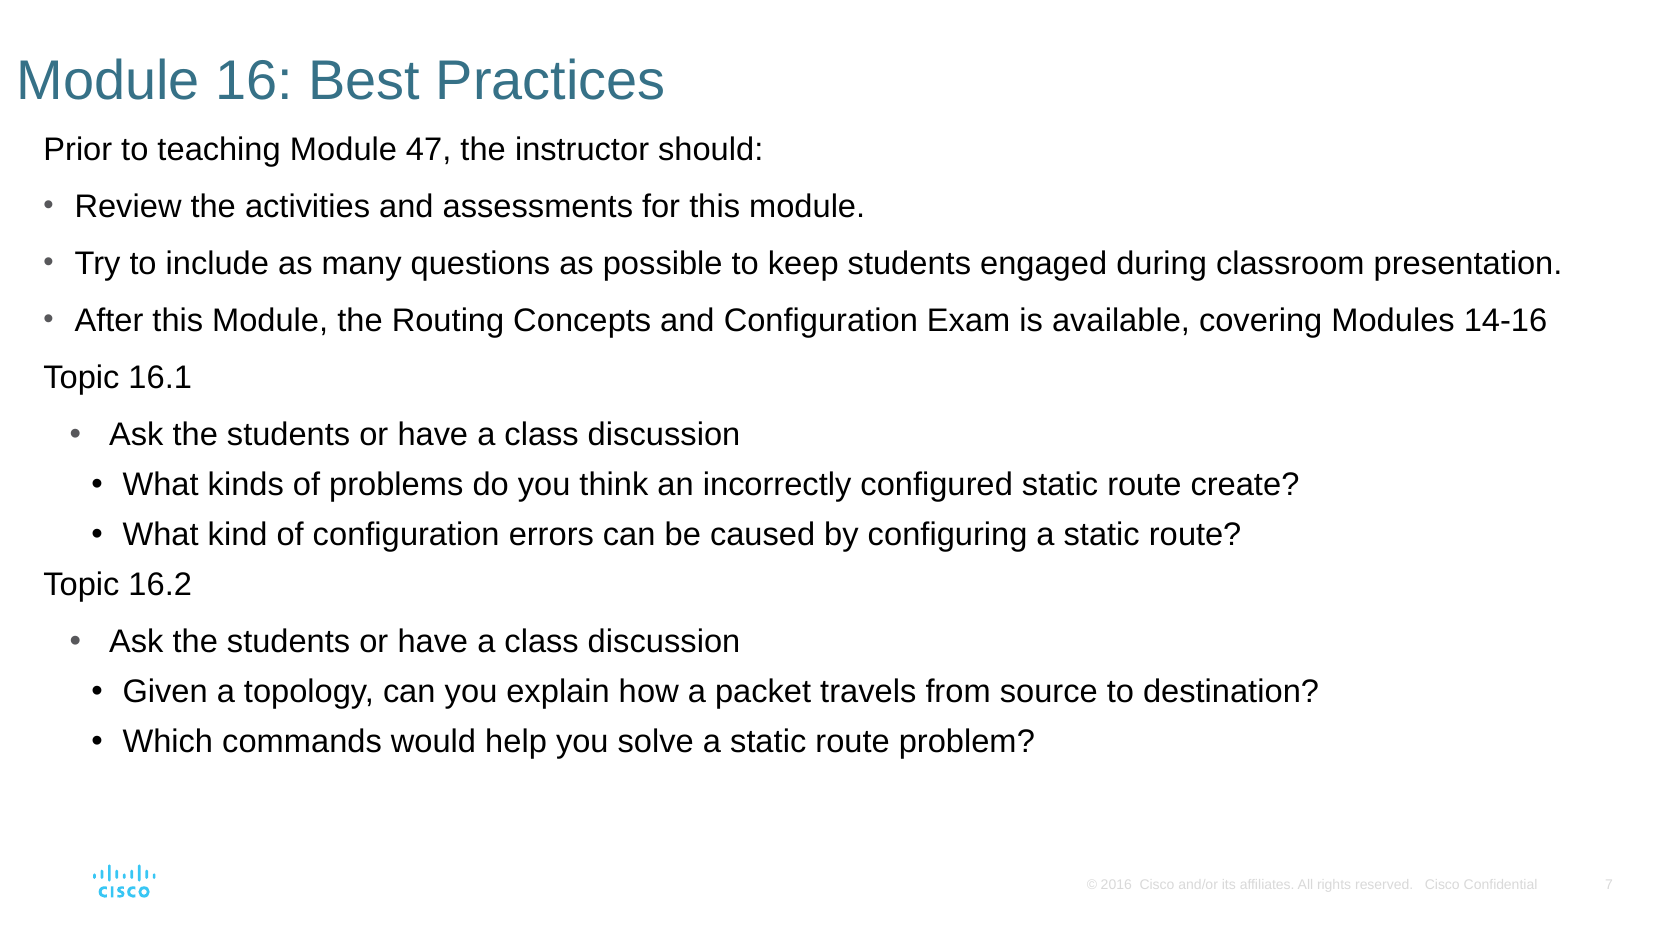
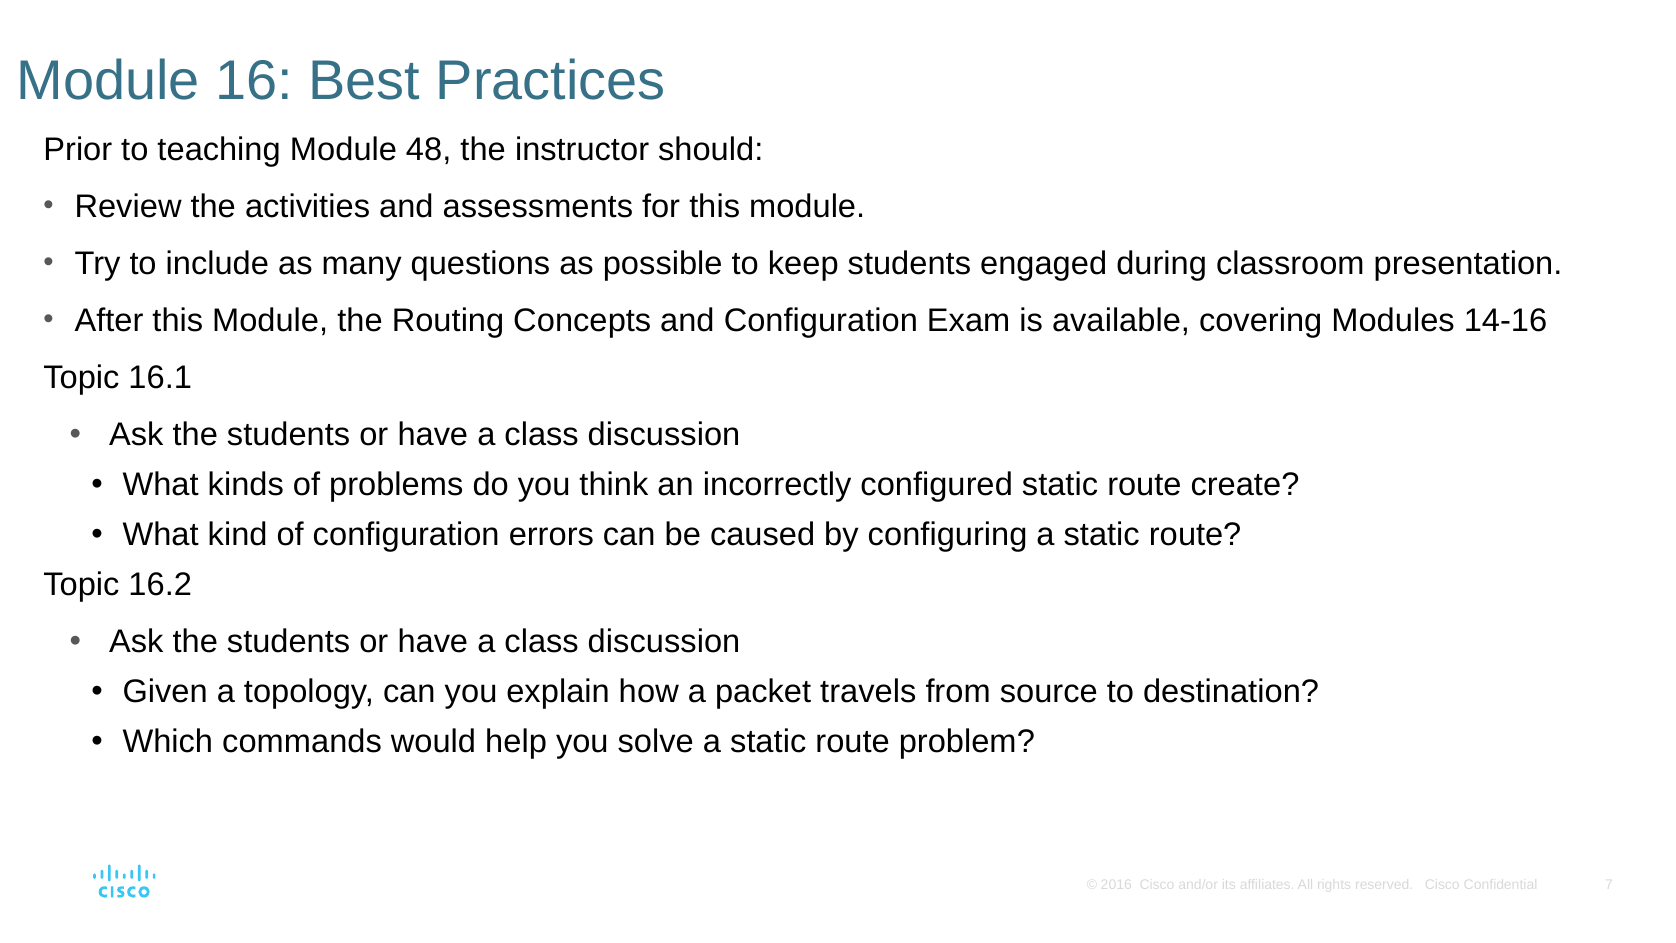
47: 47 -> 48
